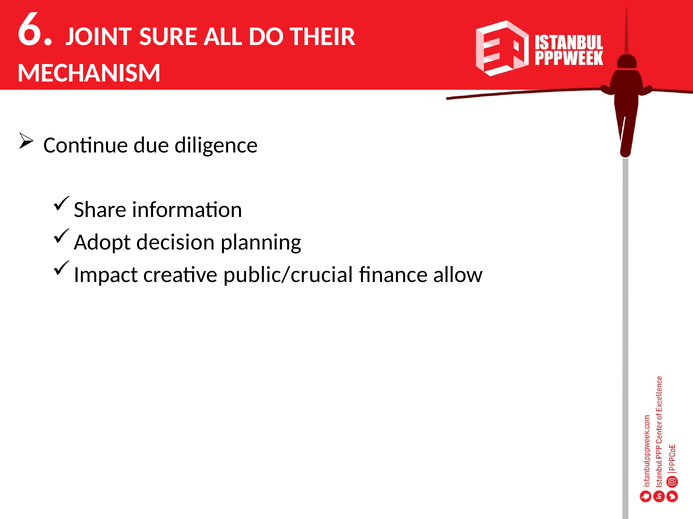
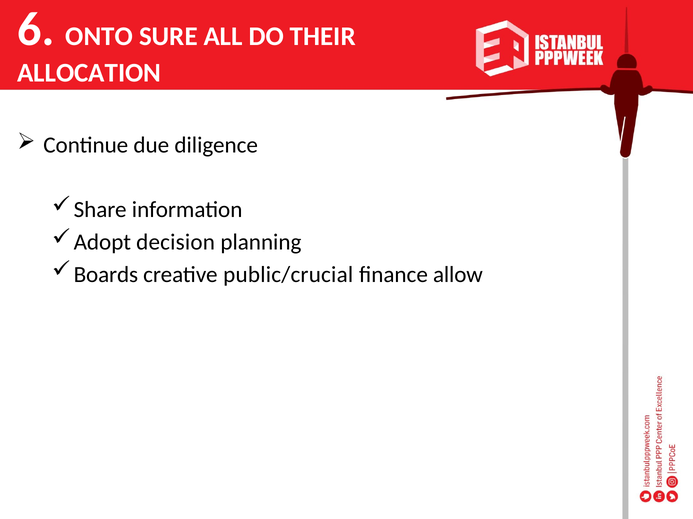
JOINT: JOINT -> ONTO
MECHANISM: MECHANISM -> ALLOCATION
Impact: Impact -> Boards
